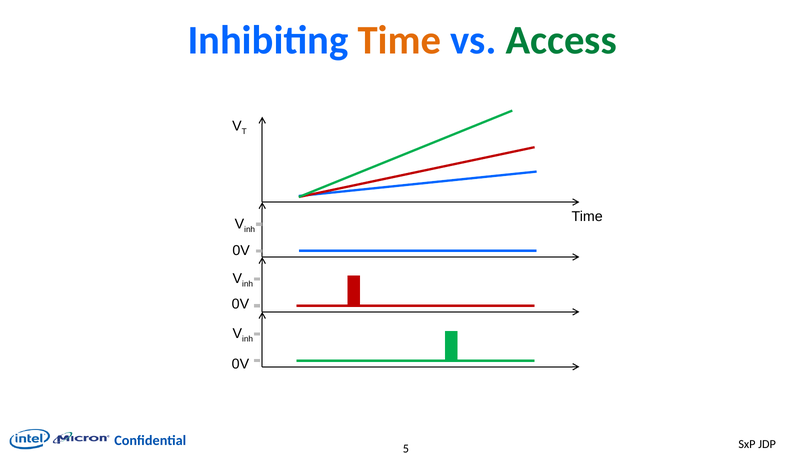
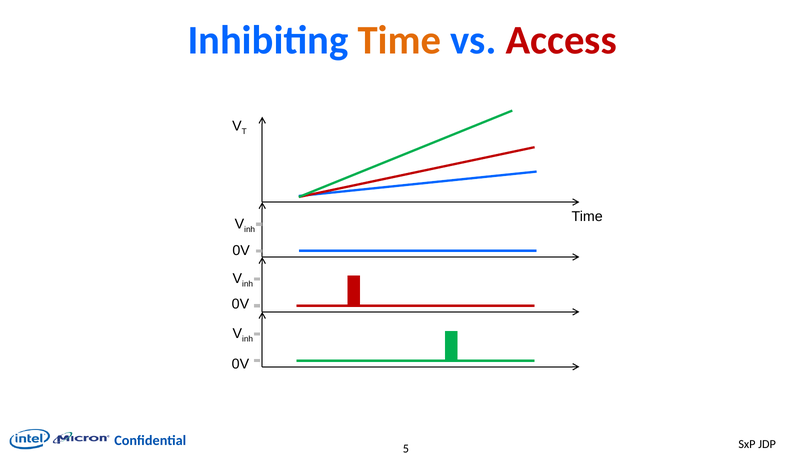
Access colour: green -> red
